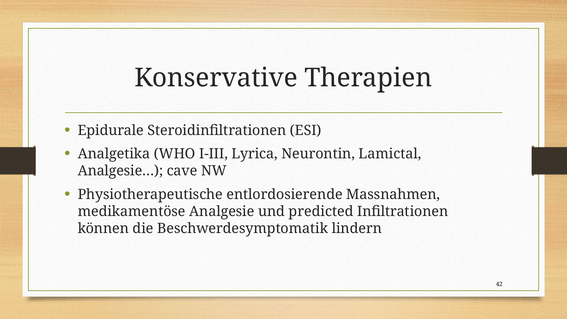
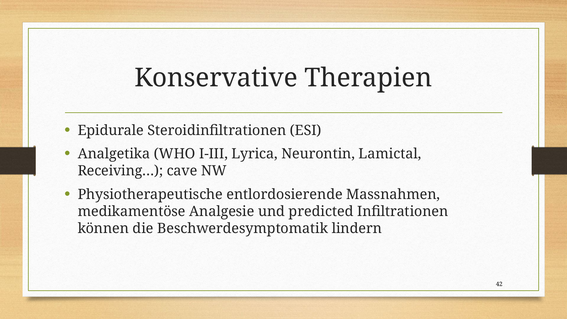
Analgesie…: Analgesie… -> Receiving…
